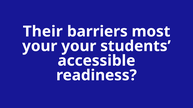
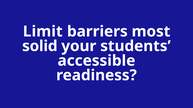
Their: Their -> Limit
your at (40, 46): your -> solid
